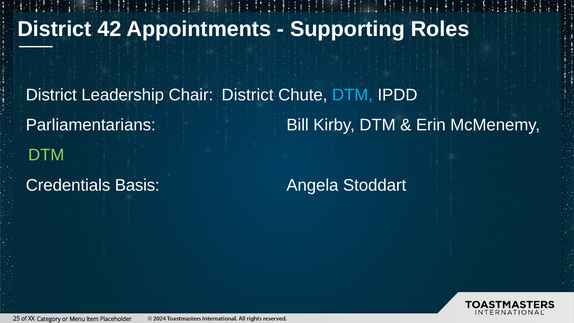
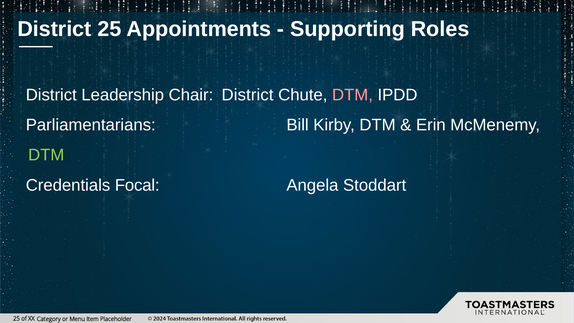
District 42: 42 -> 25
DTM at (352, 95) colour: light blue -> pink
Basis: Basis -> Focal
